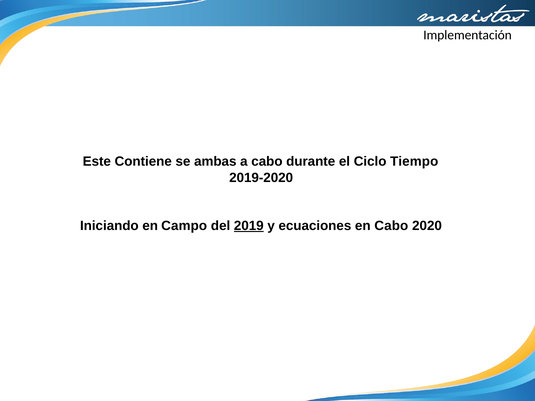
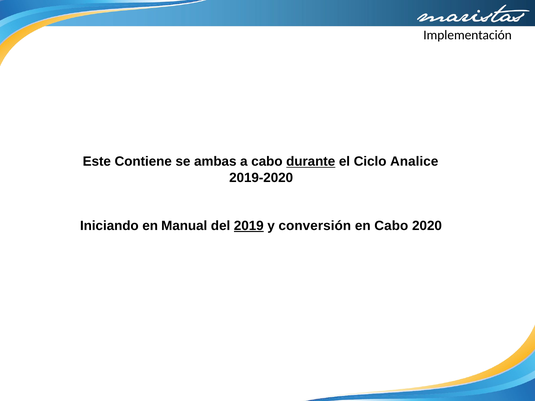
durante underline: none -> present
Tiempo: Tiempo -> Analice
Campo: Campo -> Manual
ecuaciones: ecuaciones -> conversión
